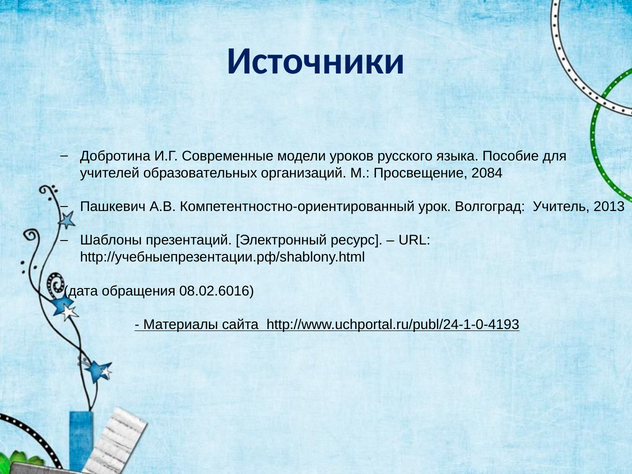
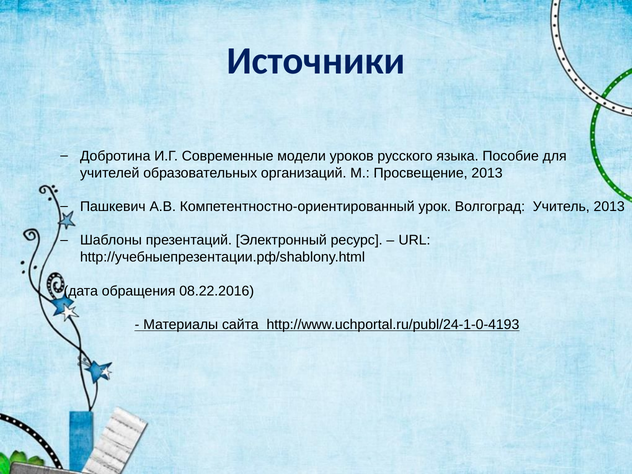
Просвещение 2084: 2084 -> 2013
08.02.6016: 08.02.6016 -> 08.22.2016
